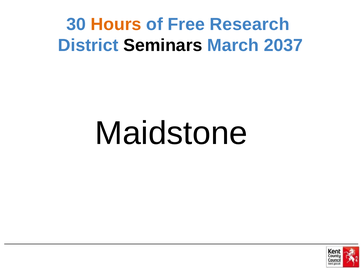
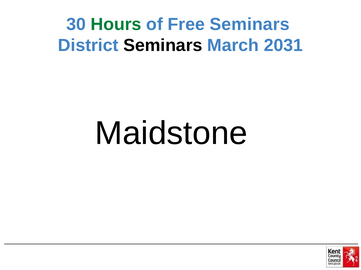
Hours colour: orange -> green
Free Research: Research -> Seminars
2037: 2037 -> 2031
